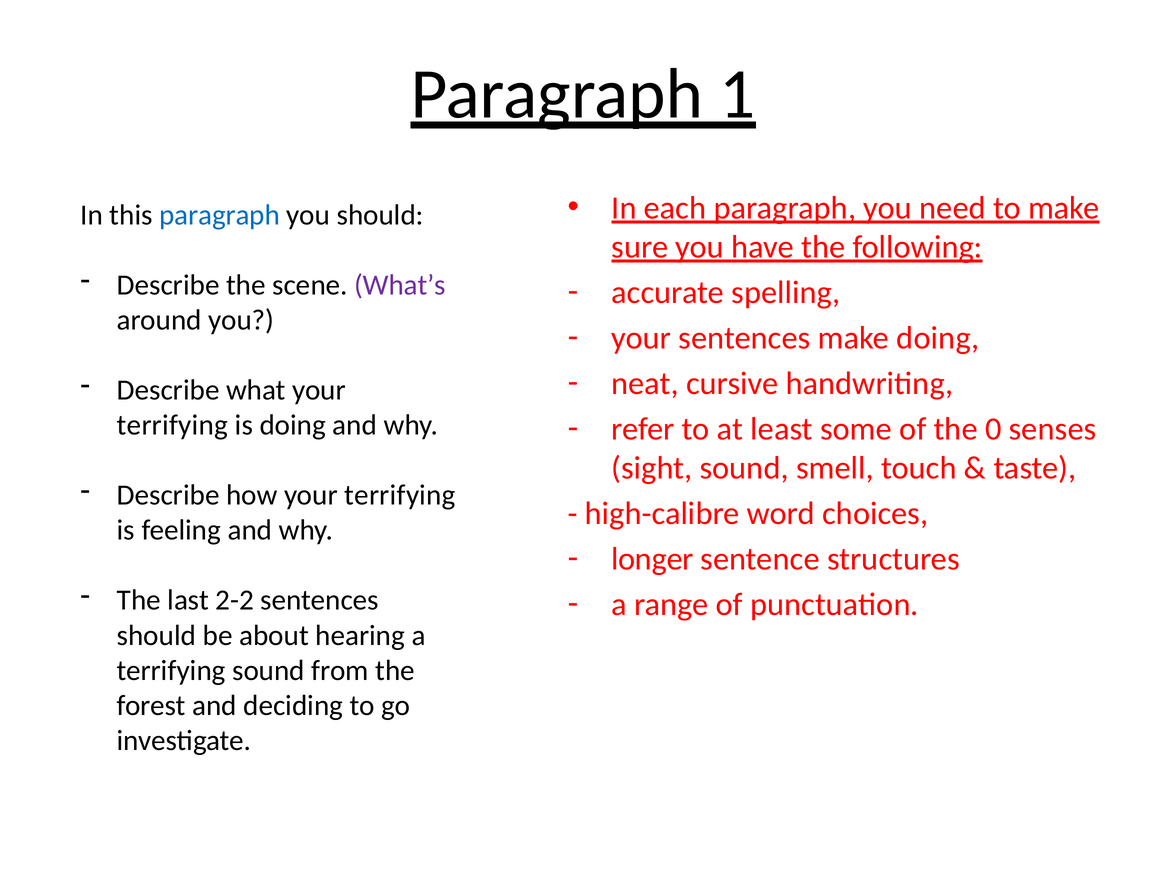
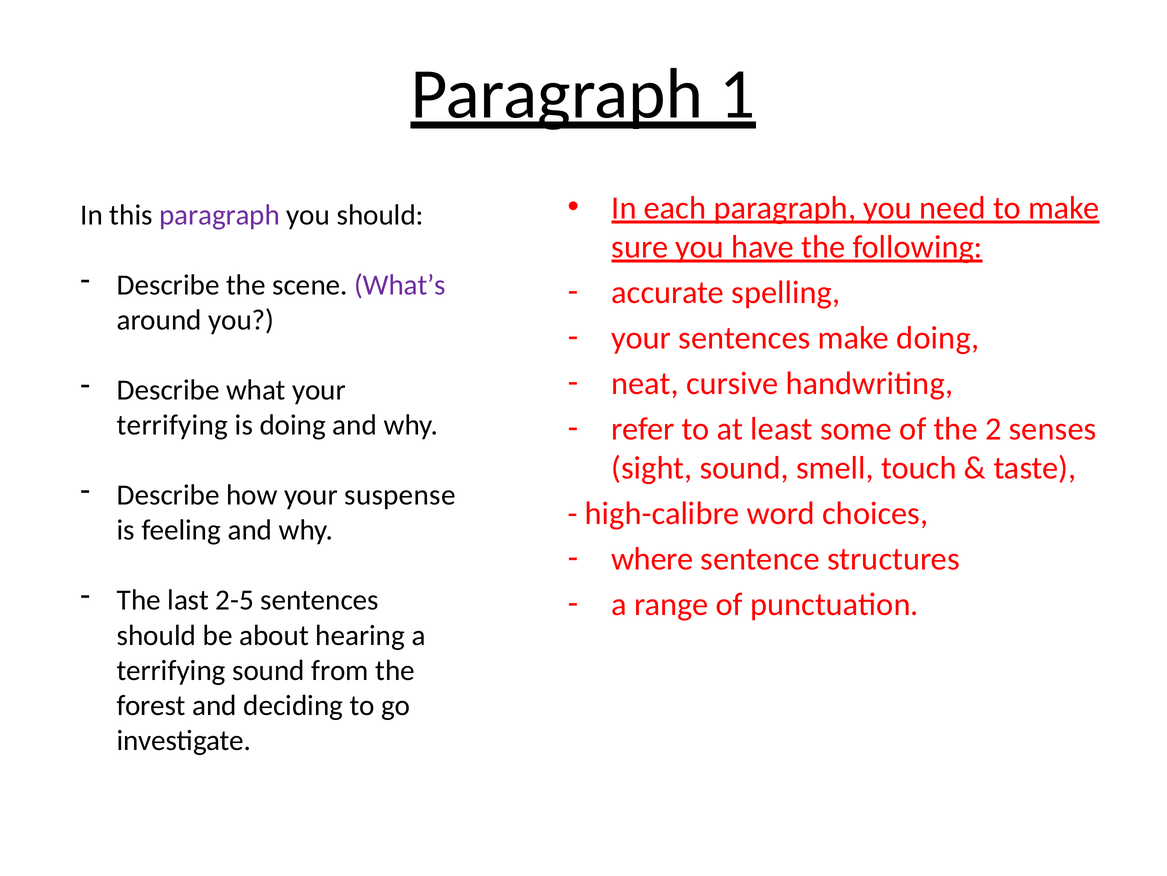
paragraph at (220, 215) colour: blue -> purple
0: 0 -> 2
how your terrifying: terrifying -> suspense
longer: longer -> where
2-2: 2-2 -> 2-5
